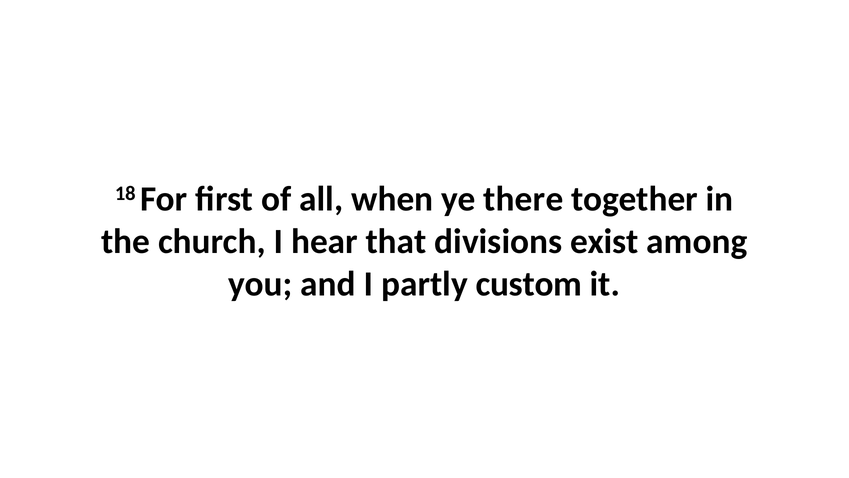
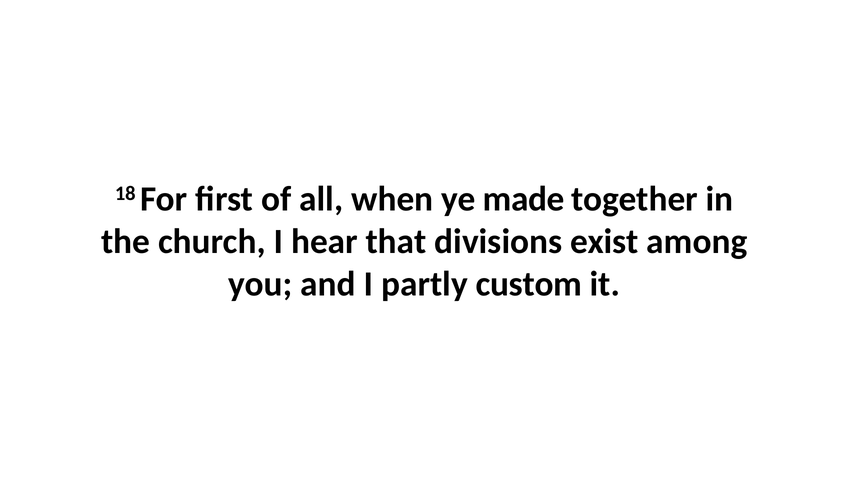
there: there -> made
